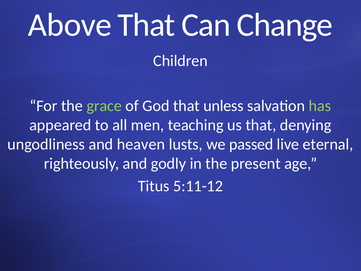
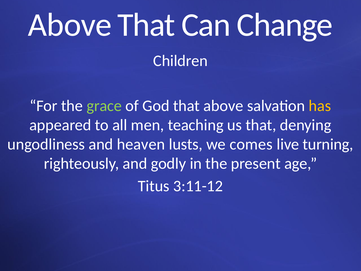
that unless: unless -> above
has colour: light green -> yellow
passed: passed -> comes
eternal: eternal -> turning
5:11-12: 5:11-12 -> 3:11-12
